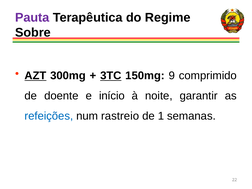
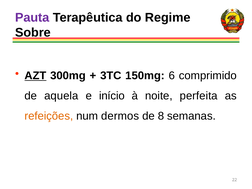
3TC underline: present -> none
9: 9 -> 6
doente: doente -> aquela
garantir: garantir -> perfeita
refeições colour: blue -> orange
rastreio: rastreio -> dermos
1: 1 -> 8
